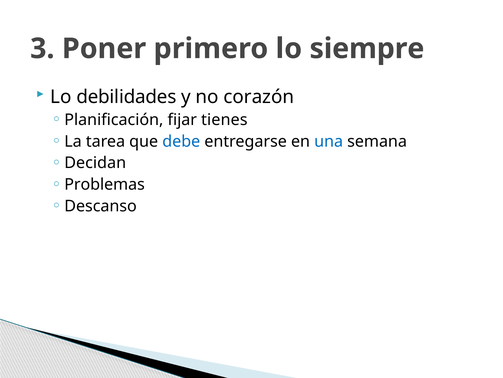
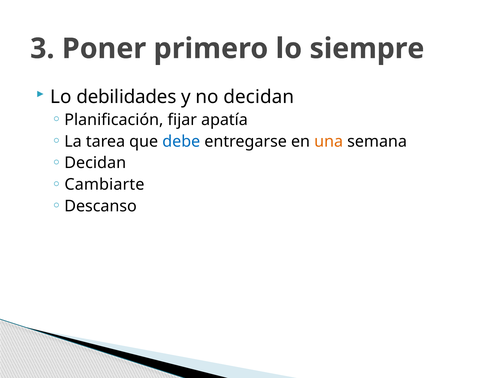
no corazón: corazón -> decidan
tienes: tienes -> apatía
una colour: blue -> orange
Problemas: Problemas -> Cambiarte
